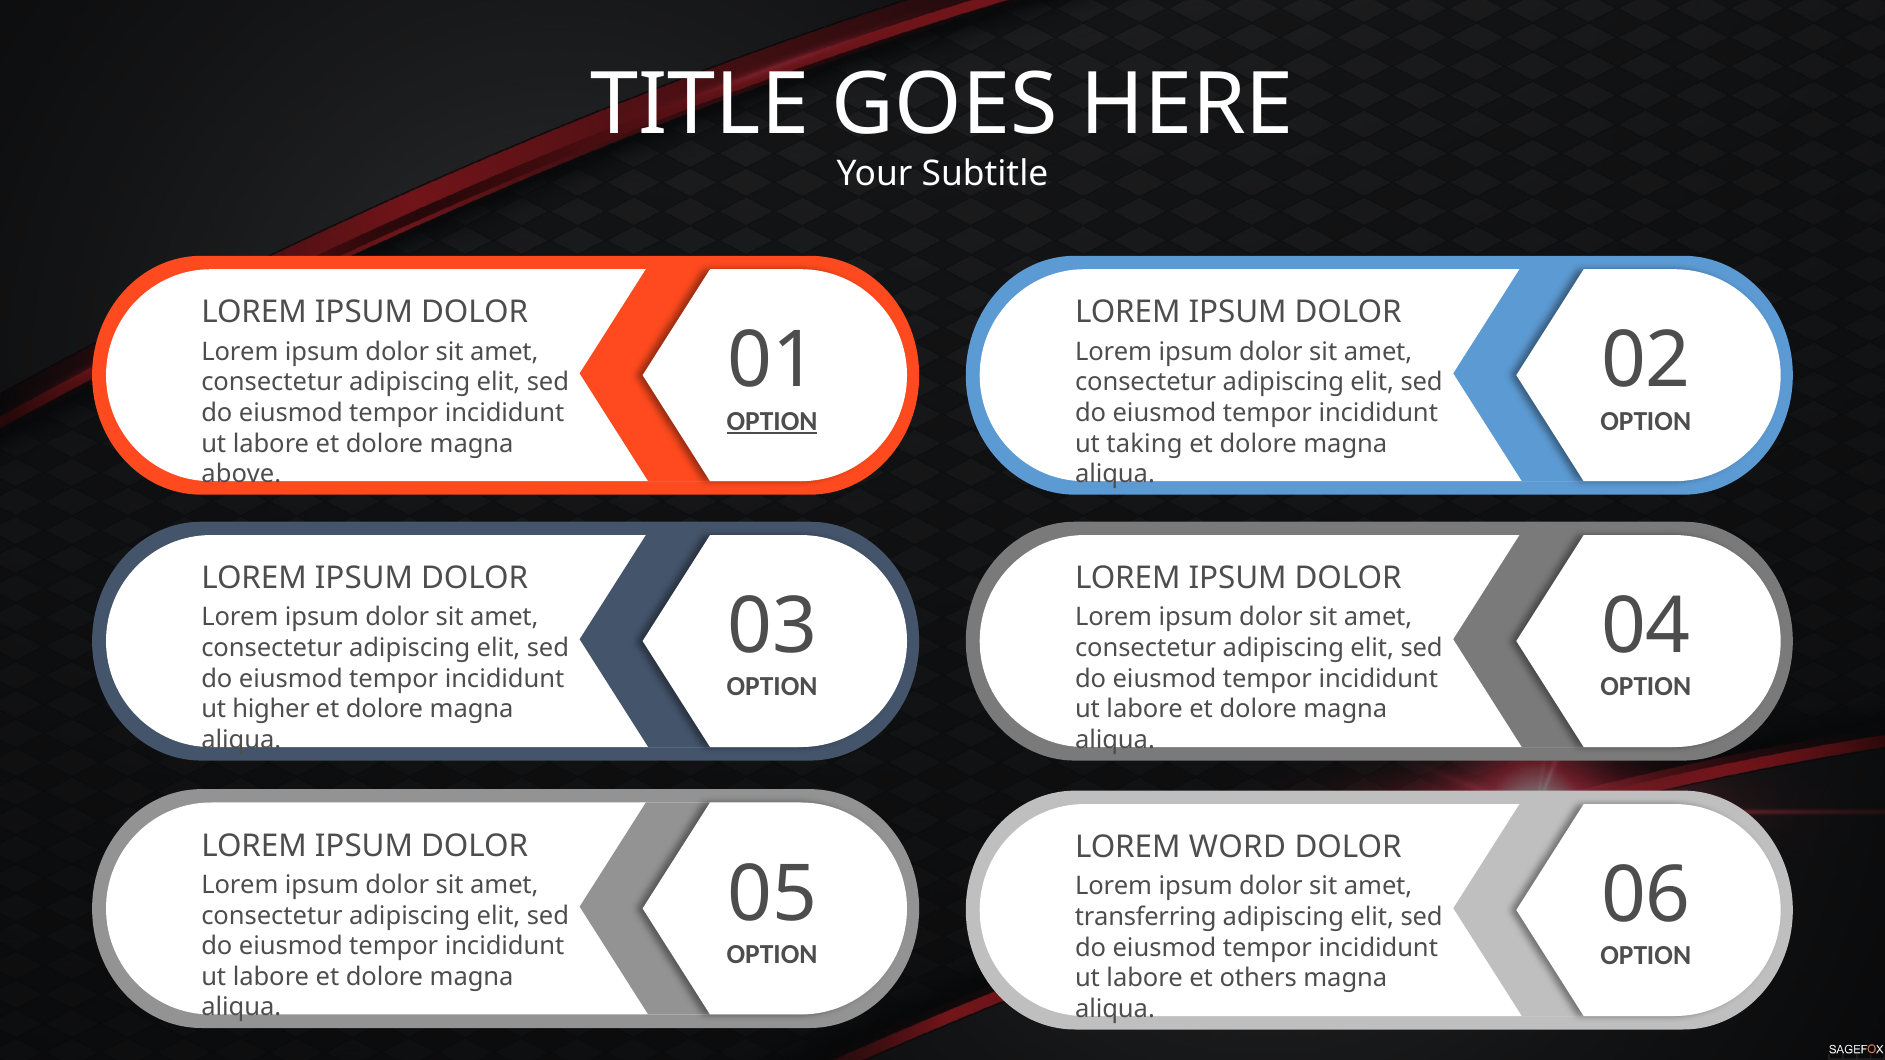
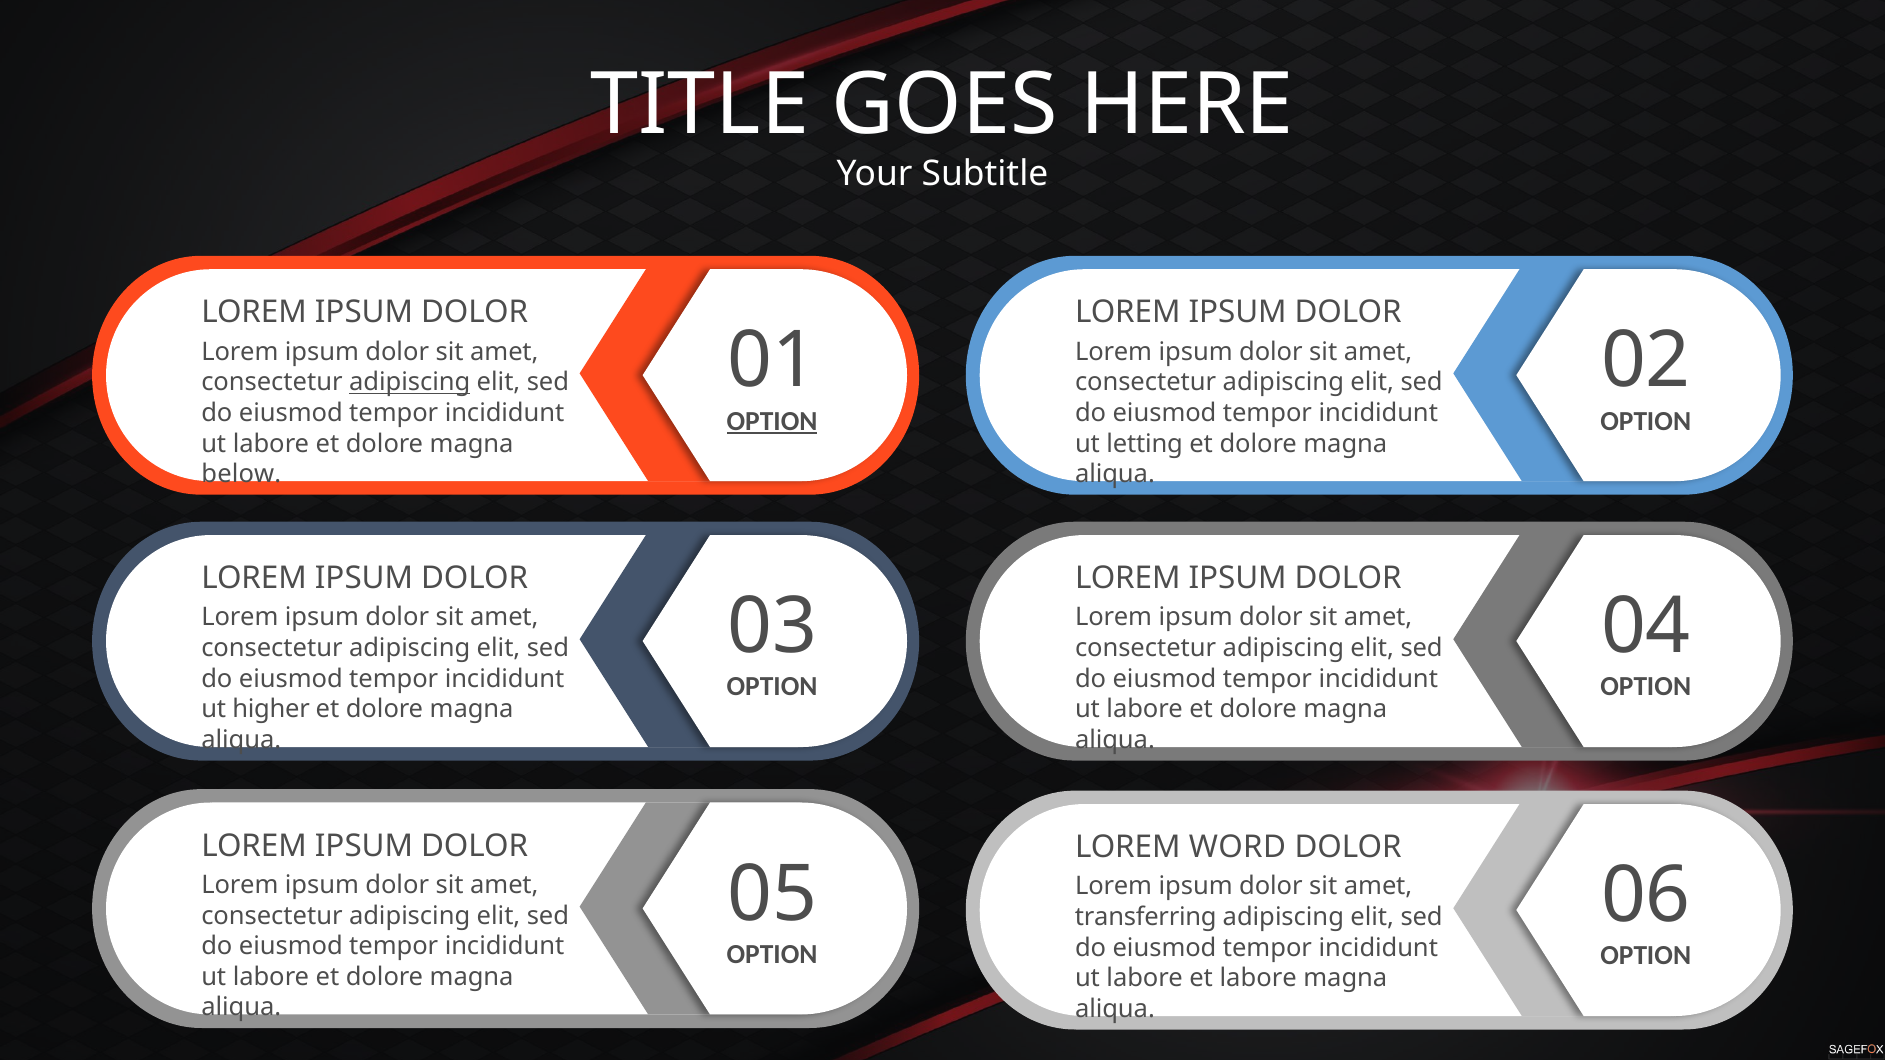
adipiscing at (410, 382) underline: none -> present
taking: taking -> letting
above: above -> below
et others: others -> labore
